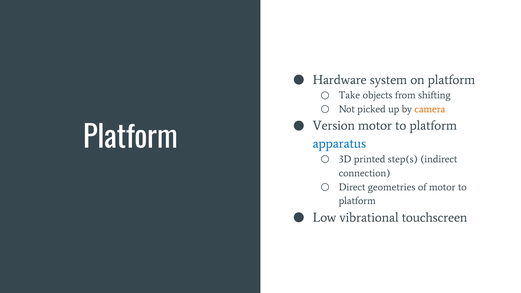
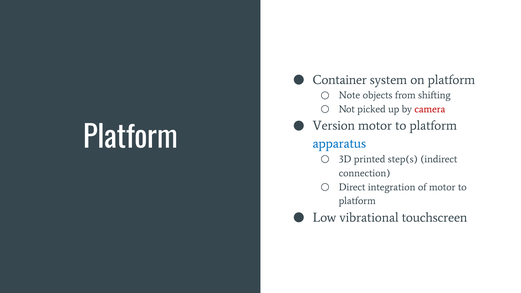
Hardware: Hardware -> Container
Take: Take -> Note
camera colour: orange -> red
geometries: geometries -> integration
